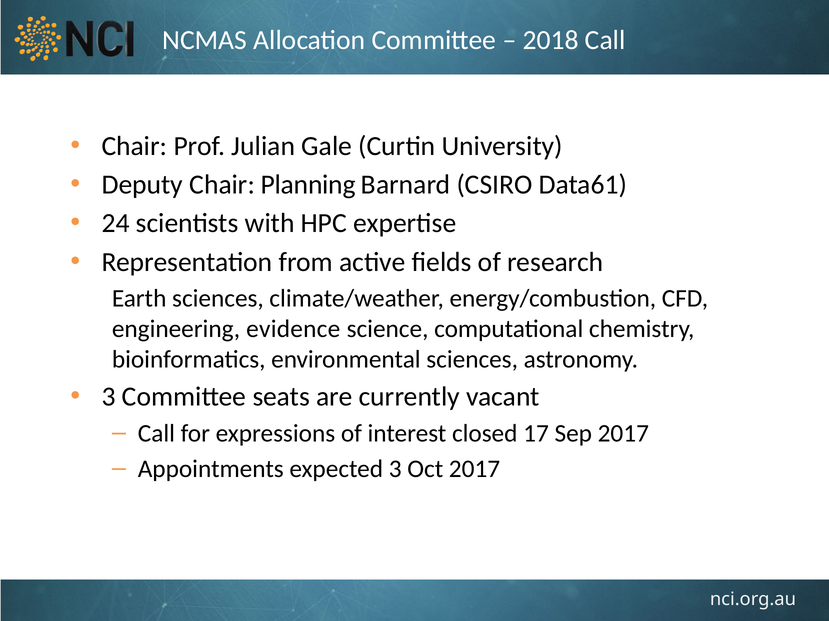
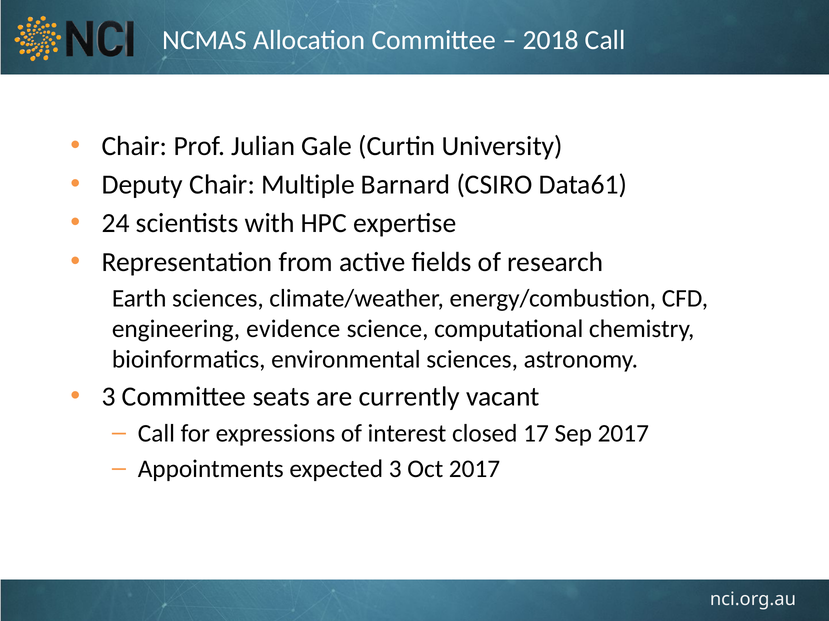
Planning: Planning -> Multiple
